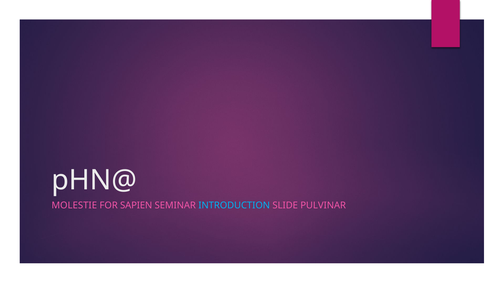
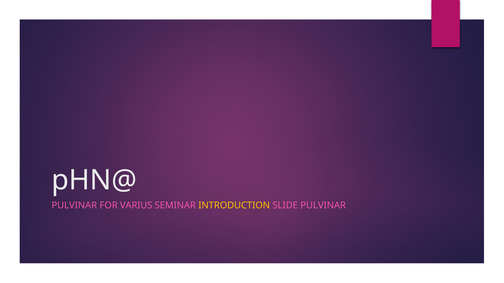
MOLESTIE at (74, 206): MOLESTIE -> PULVINAR
SAPIEN: SAPIEN -> VARIUS
INTRODUCTION colour: light blue -> yellow
